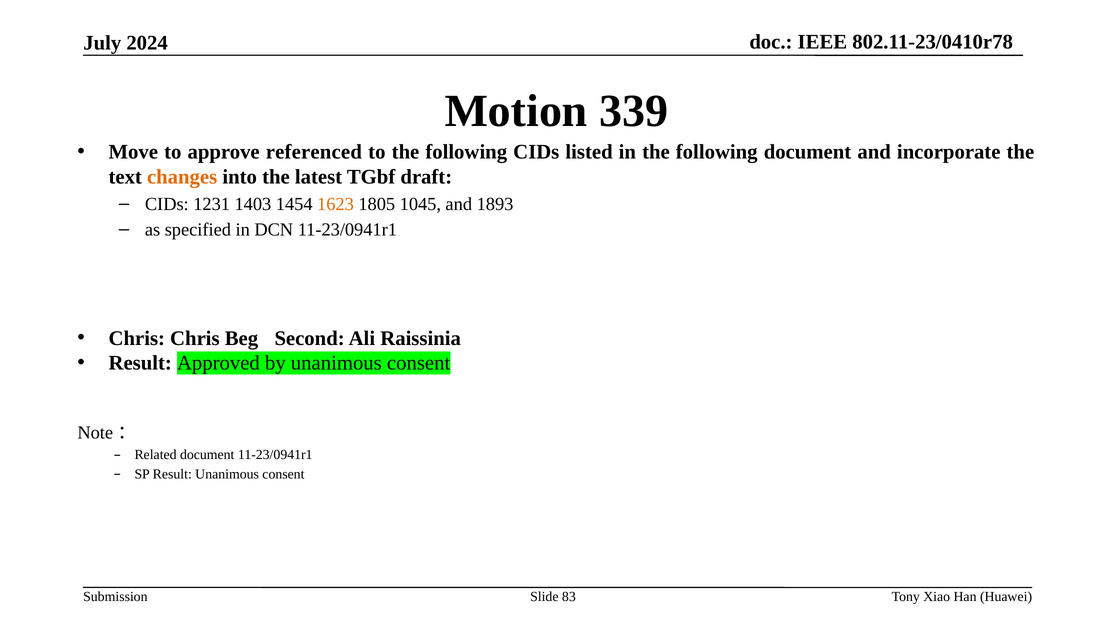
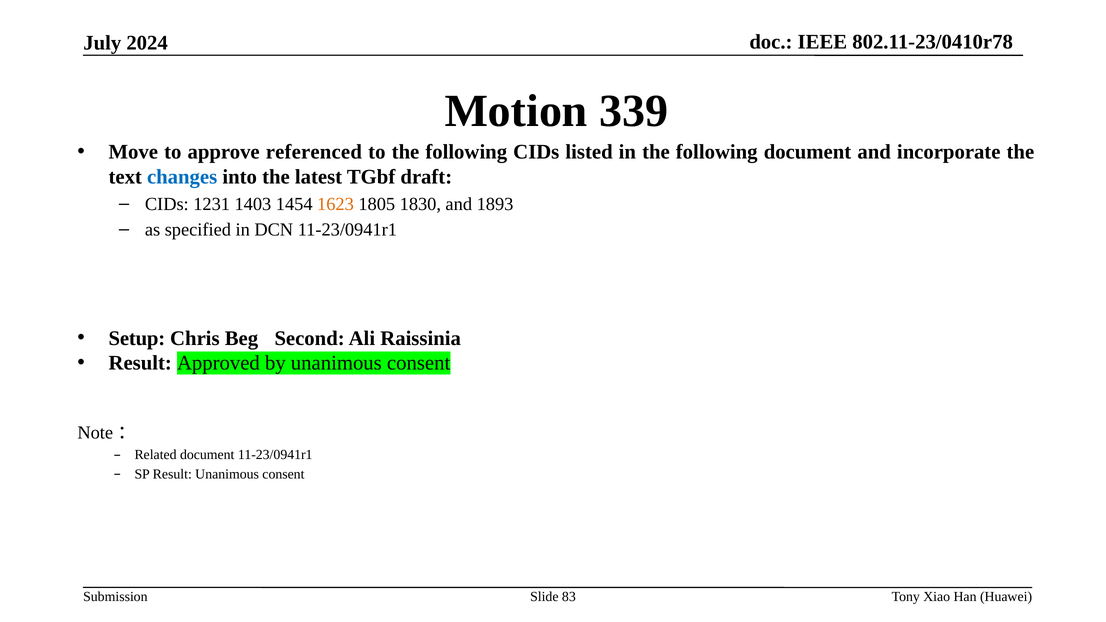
changes colour: orange -> blue
1045: 1045 -> 1830
Chris at (137, 338): Chris -> Setup
